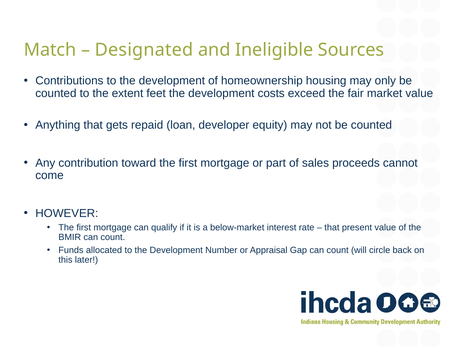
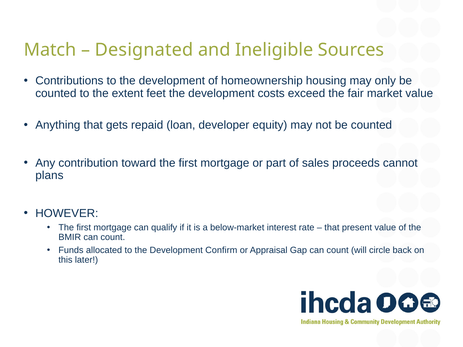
come: come -> plans
Number: Number -> Confirm
